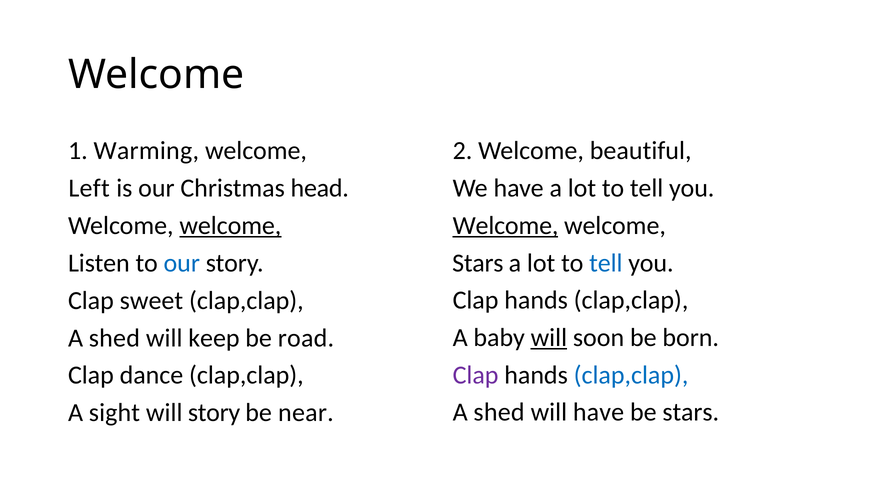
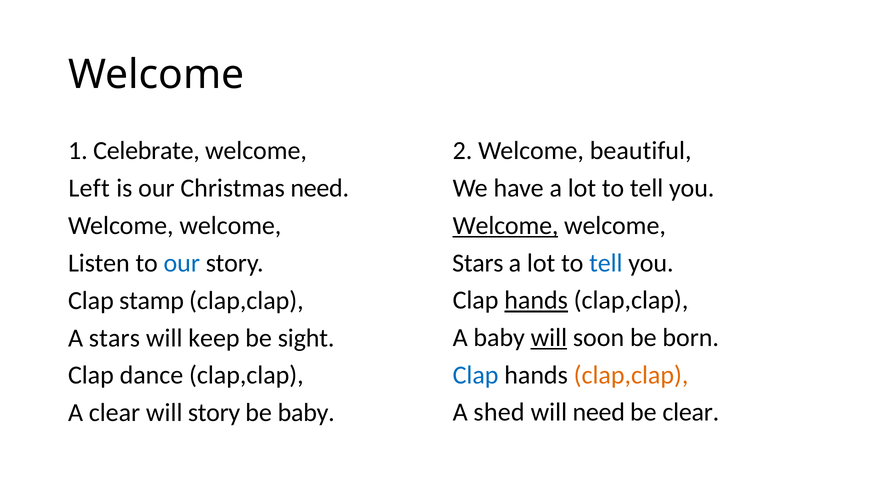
Warming: Warming -> Celebrate
Christmas head: head -> need
welcome at (230, 226) underline: present -> none
hands at (536, 300) underline: none -> present
sweet: sweet -> stamp
shed at (114, 338): shed -> stars
road: road -> sight
Clap at (476, 375) colour: purple -> blue
clap,clap at (631, 375) colour: blue -> orange
will have: have -> need
be stars: stars -> clear
A sight: sight -> clear
be near: near -> baby
